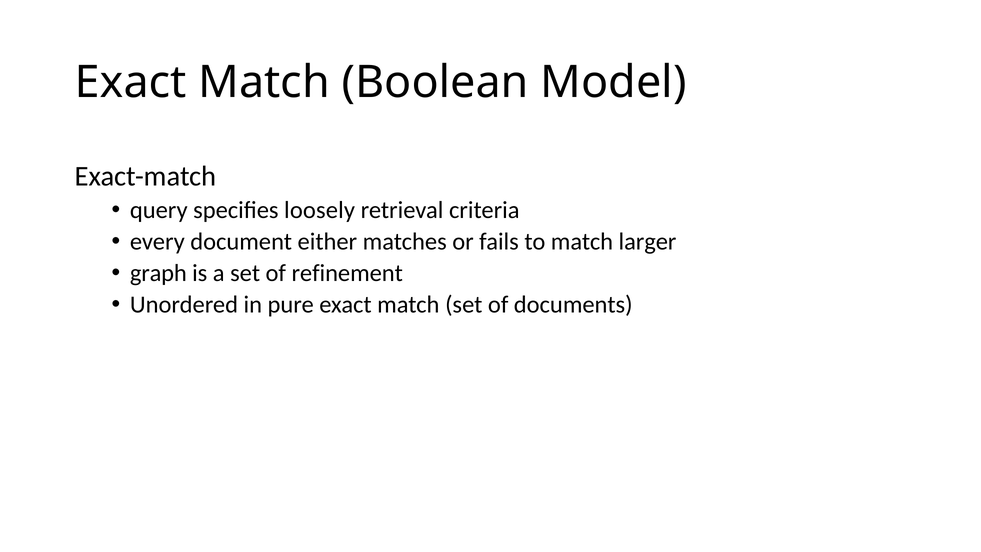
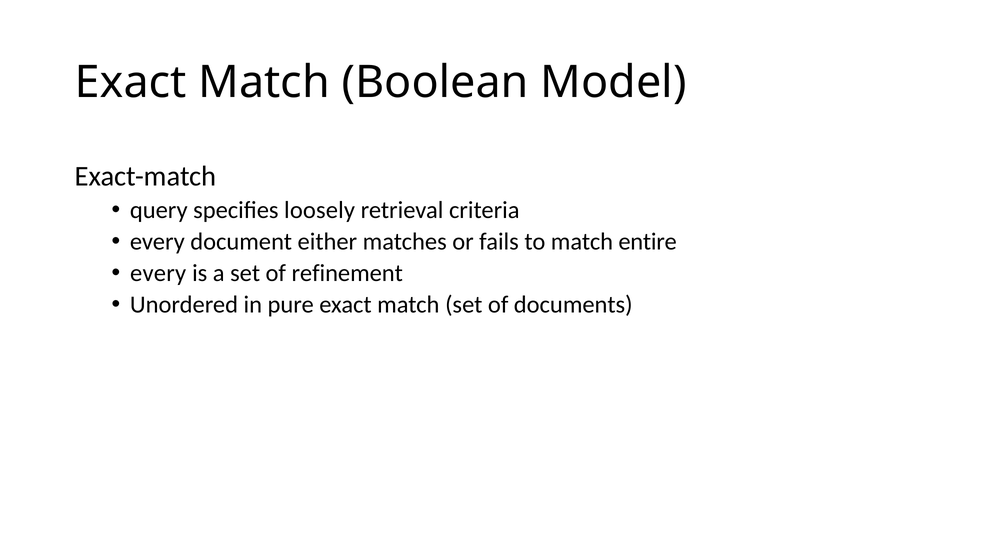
larger: larger -> entire
graph at (158, 273): graph -> every
